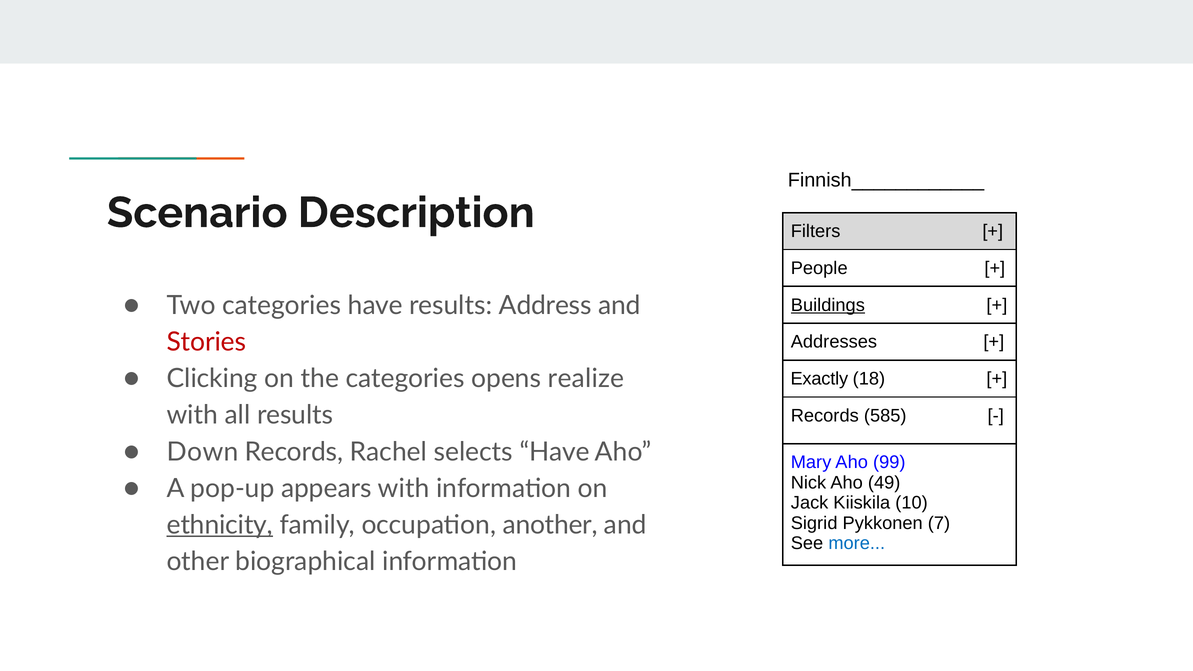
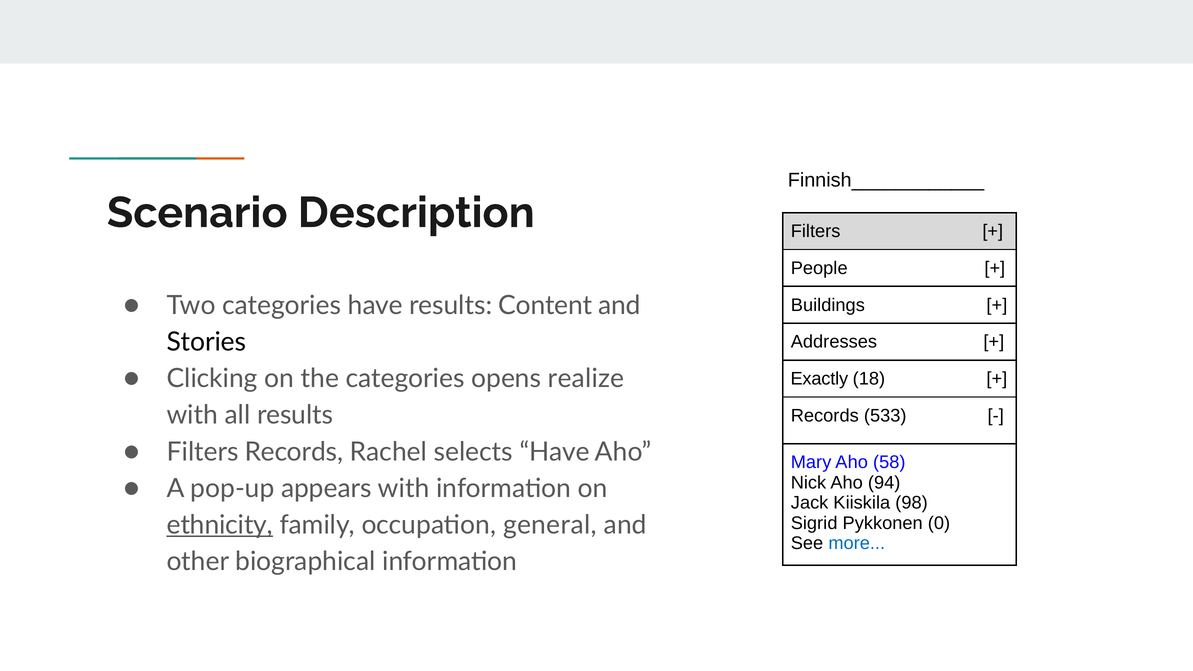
Address: Address -> Content
Buildings underline: present -> none
Stories colour: red -> black
585: 585 -> 533
Down at (203, 452): Down -> Filters
99: 99 -> 58
49: 49 -> 94
10: 10 -> 98
7: 7 -> 0
another: another -> general
